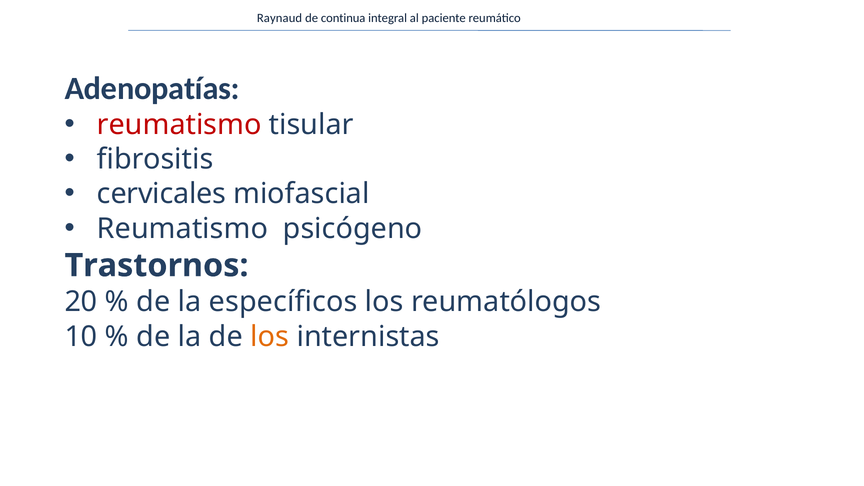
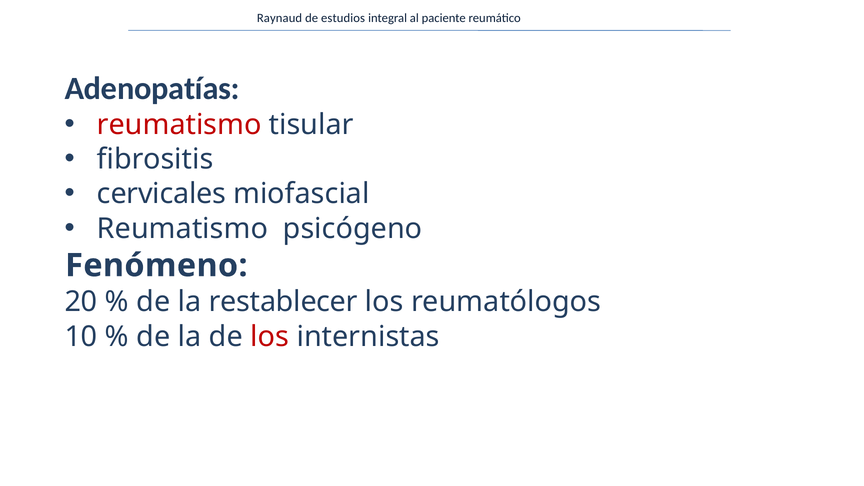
continua: continua -> estudios
Trastornos: Trastornos -> Fenómeno
específicos: específicos -> restablecer
los at (270, 337) colour: orange -> red
